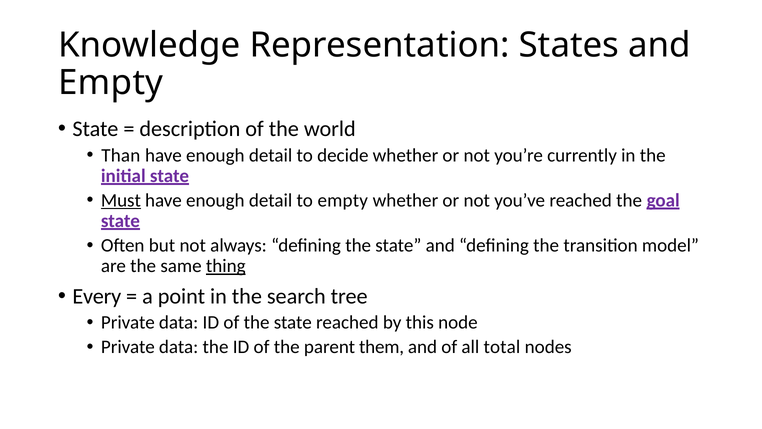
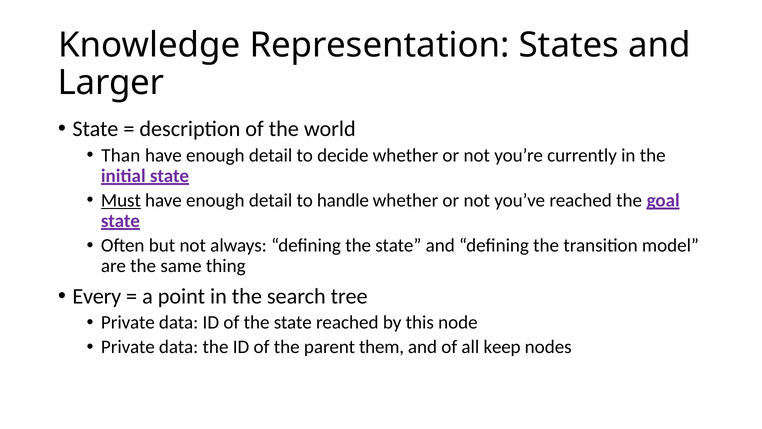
Empty at (111, 83): Empty -> Larger
to empty: empty -> handle
thing underline: present -> none
total: total -> keep
